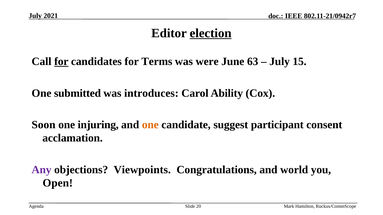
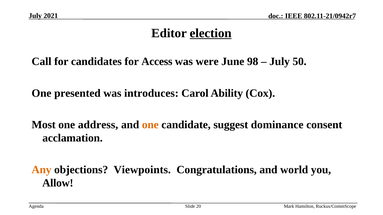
for at (61, 62) underline: present -> none
Terms: Terms -> Access
63: 63 -> 98
15: 15 -> 50
submitted: submitted -> presented
Soon: Soon -> Most
injuring: injuring -> address
participant: participant -> dominance
Any colour: purple -> orange
Open: Open -> Allow
